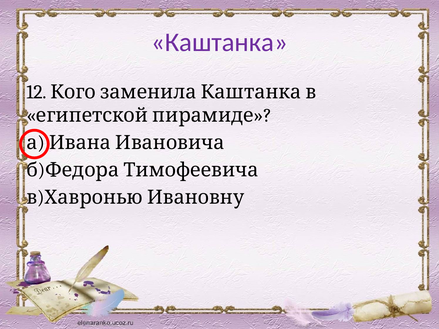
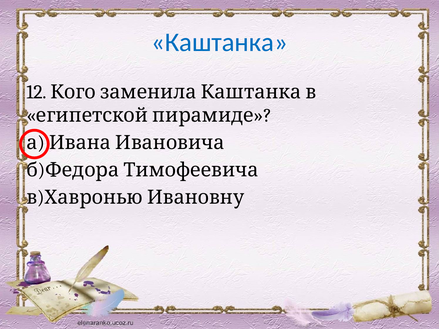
Каштанка colour: purple -> blue
